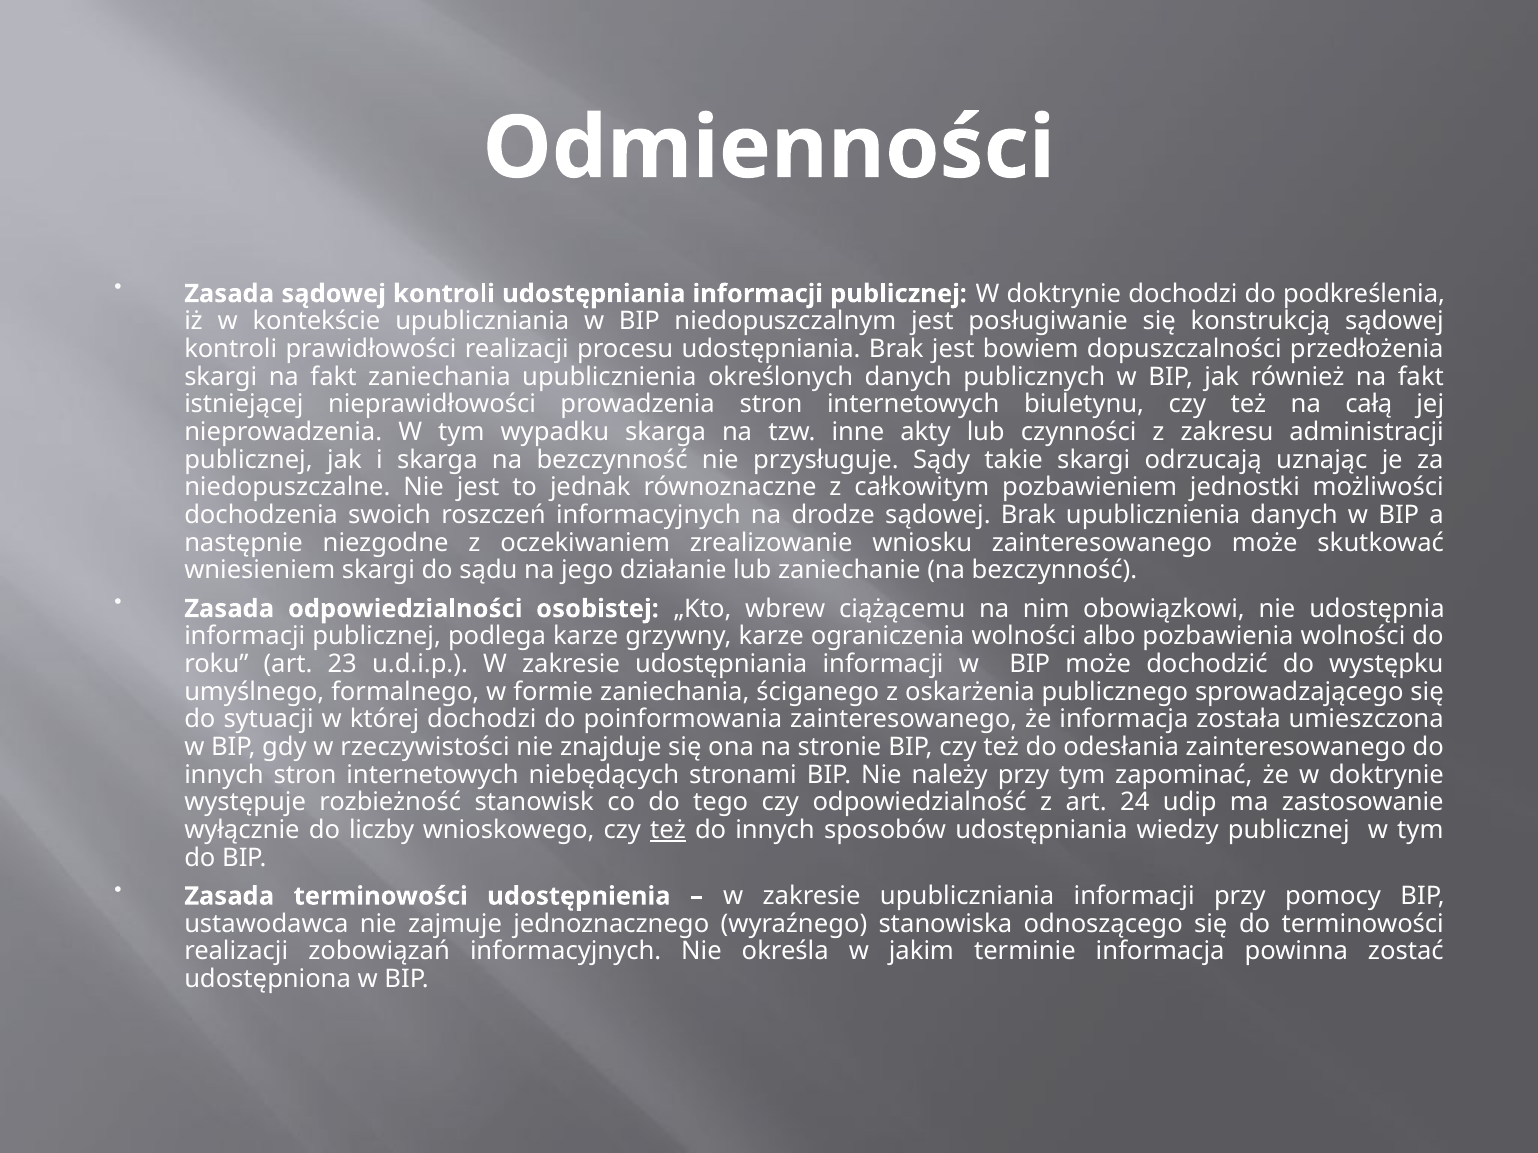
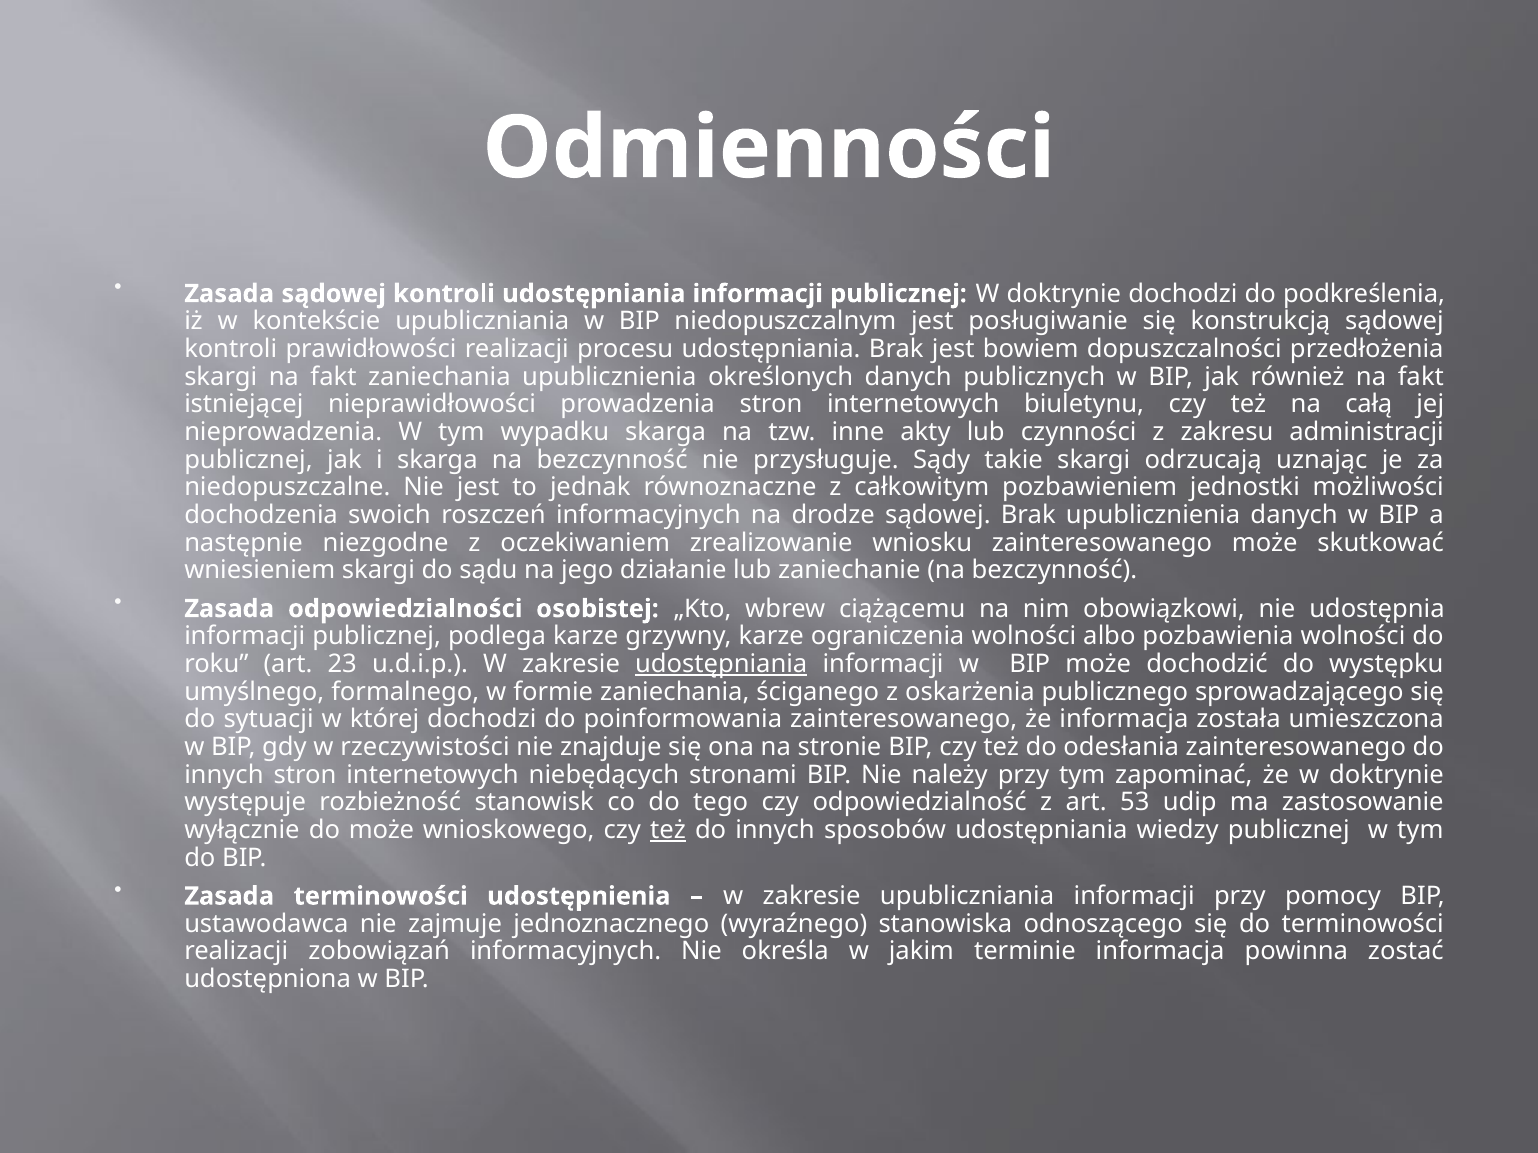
udostępniania at (721, 664) underline: none -> present
24: 24 -> 53
do liczby: liczby -> może
